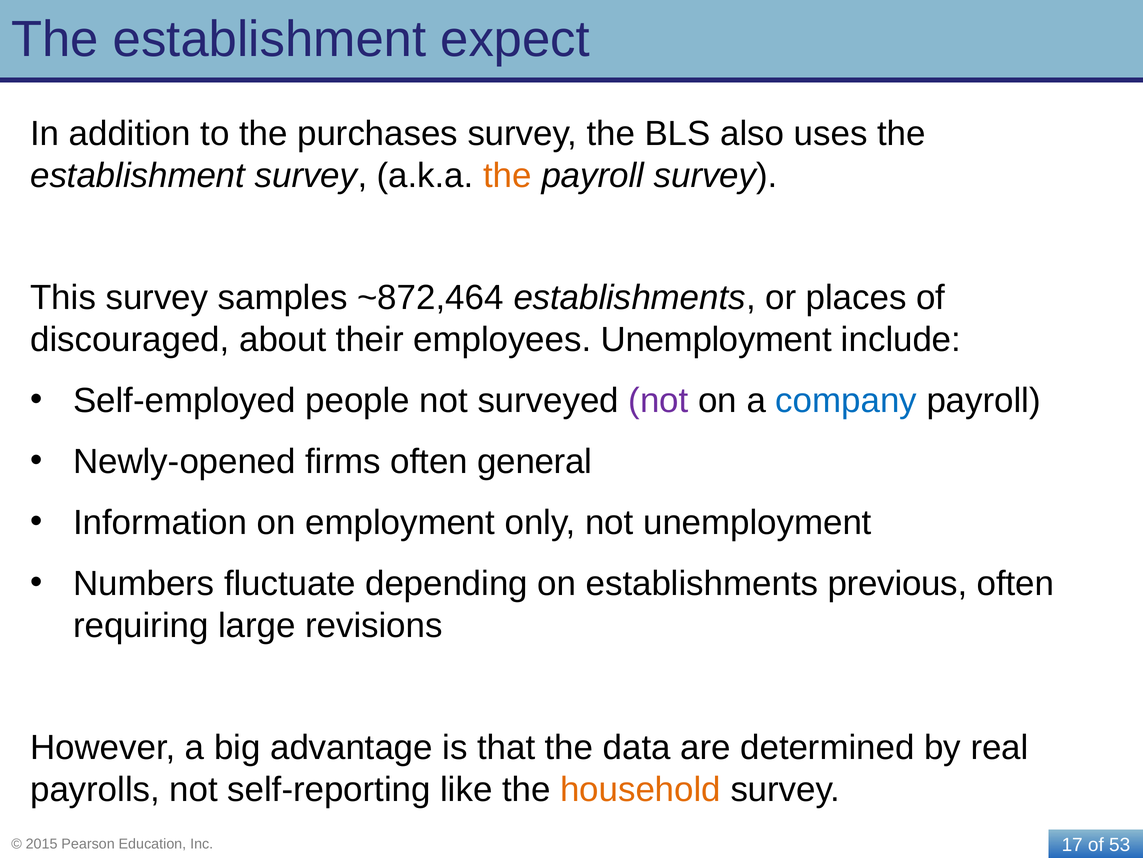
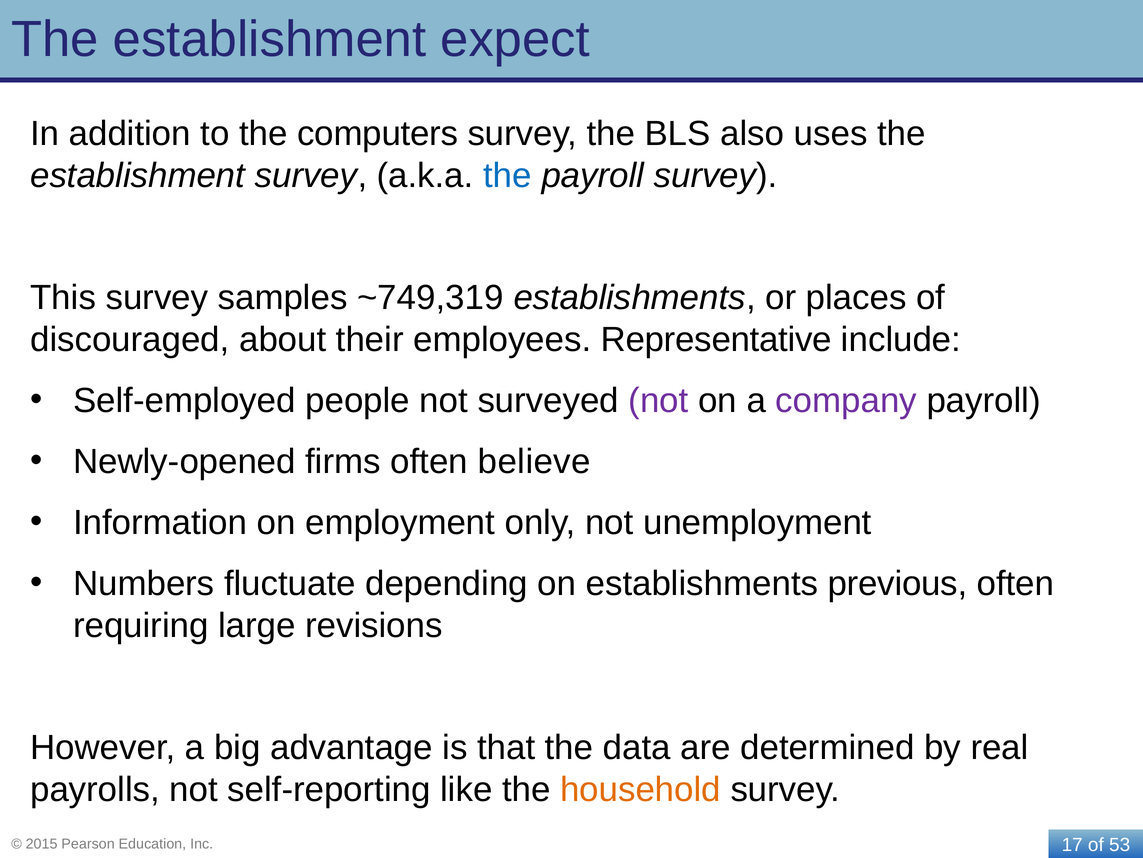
purchases: purchases -> computers
the at (507, 176) colour: orange -> blue
~872,464: ~872,464 -> ~749,319
employees Unemployment: Unemployment -> Representative
company colour: blue -> purple
general: general -> believe
